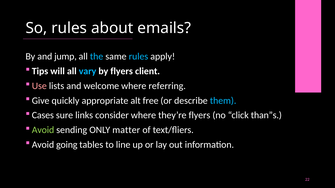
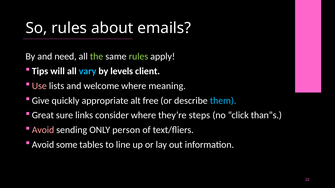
jump: jump -> need
the colour: light blue -> light green
rules at (138, 57) colour: light blue -> light green
by flyers: flyers -> levels
referring: referring -> meaning
Cases: Cases -> Great
they’re flyers: flyers -> steps
Avoid at (43, 130) colour: light green -> pink
matter: matter -> person
going: going -> some
